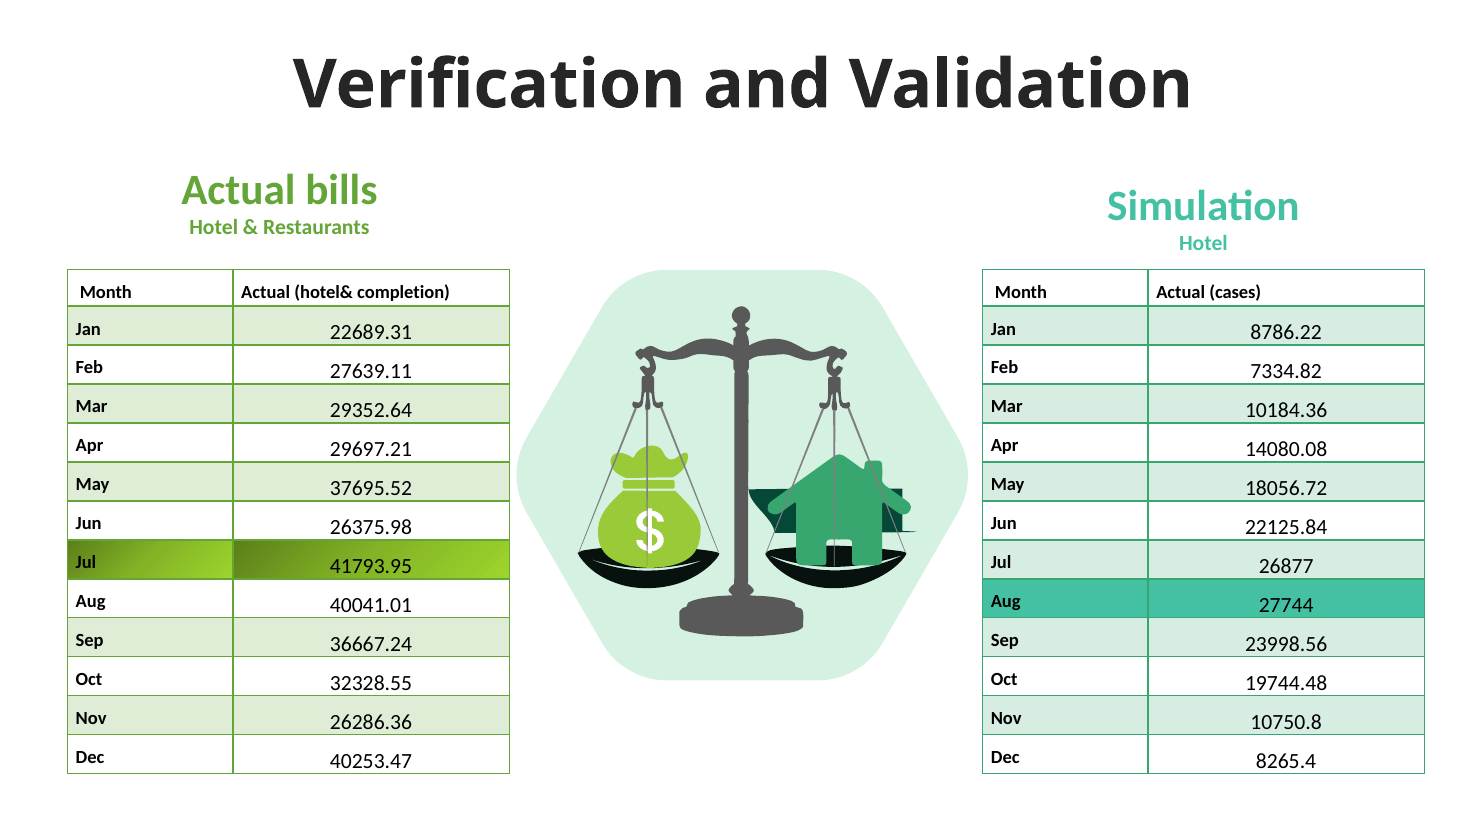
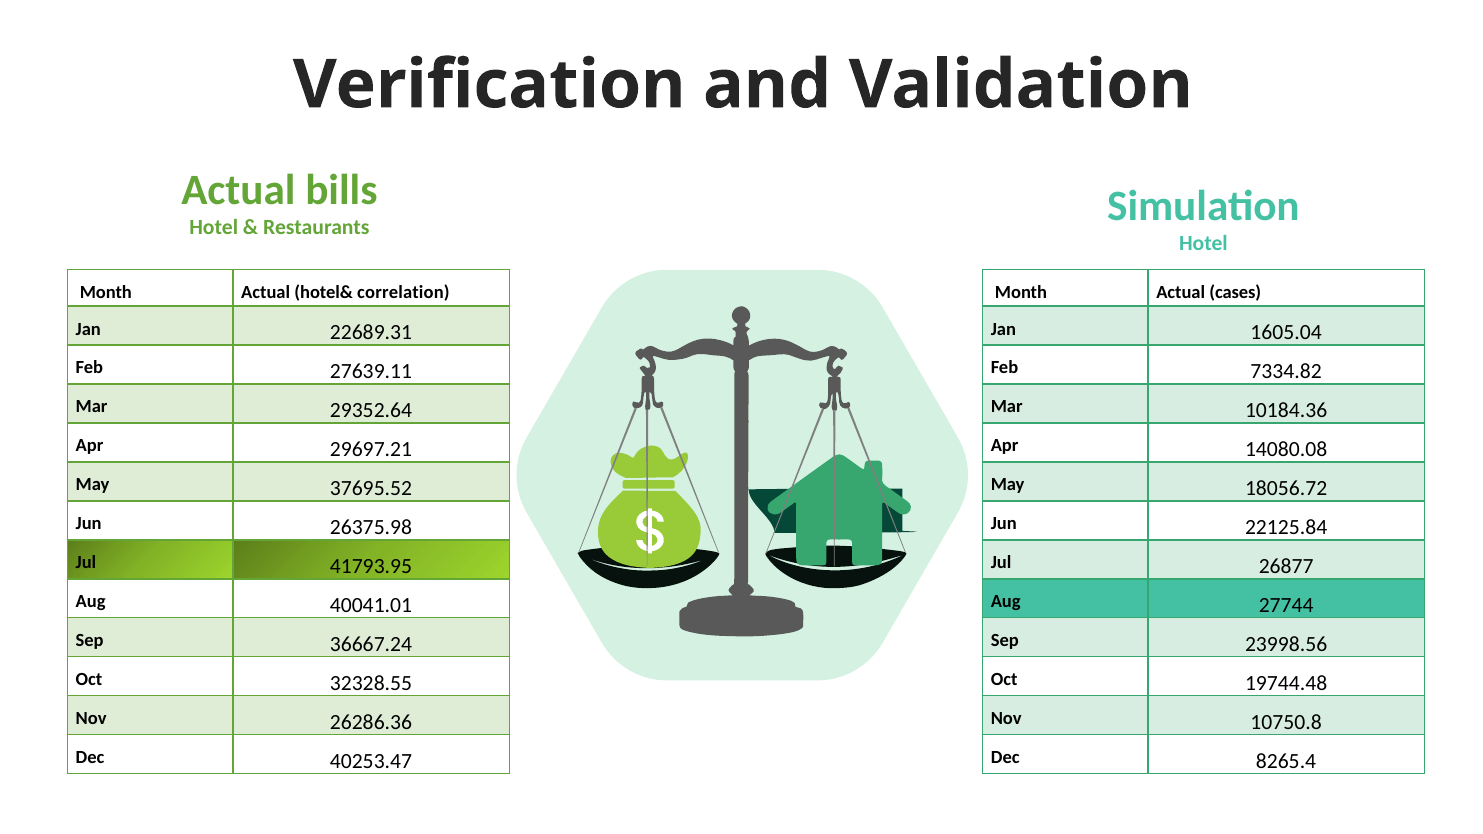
completion: completion -> correlation
8786.22: 8786.22 -> 1605.04
